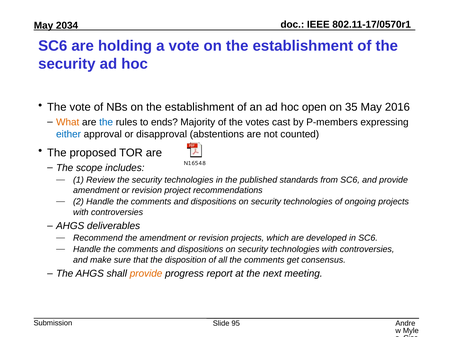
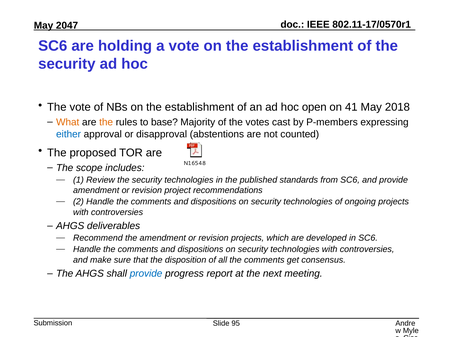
2034: 2034 -> 2047
35: 35 -> 41
2016: 2016 -> 2018
the at (106, 122) colour: blue -> orange
ends: ends -> base
provide at (146, 273) colour: orange -> blue
